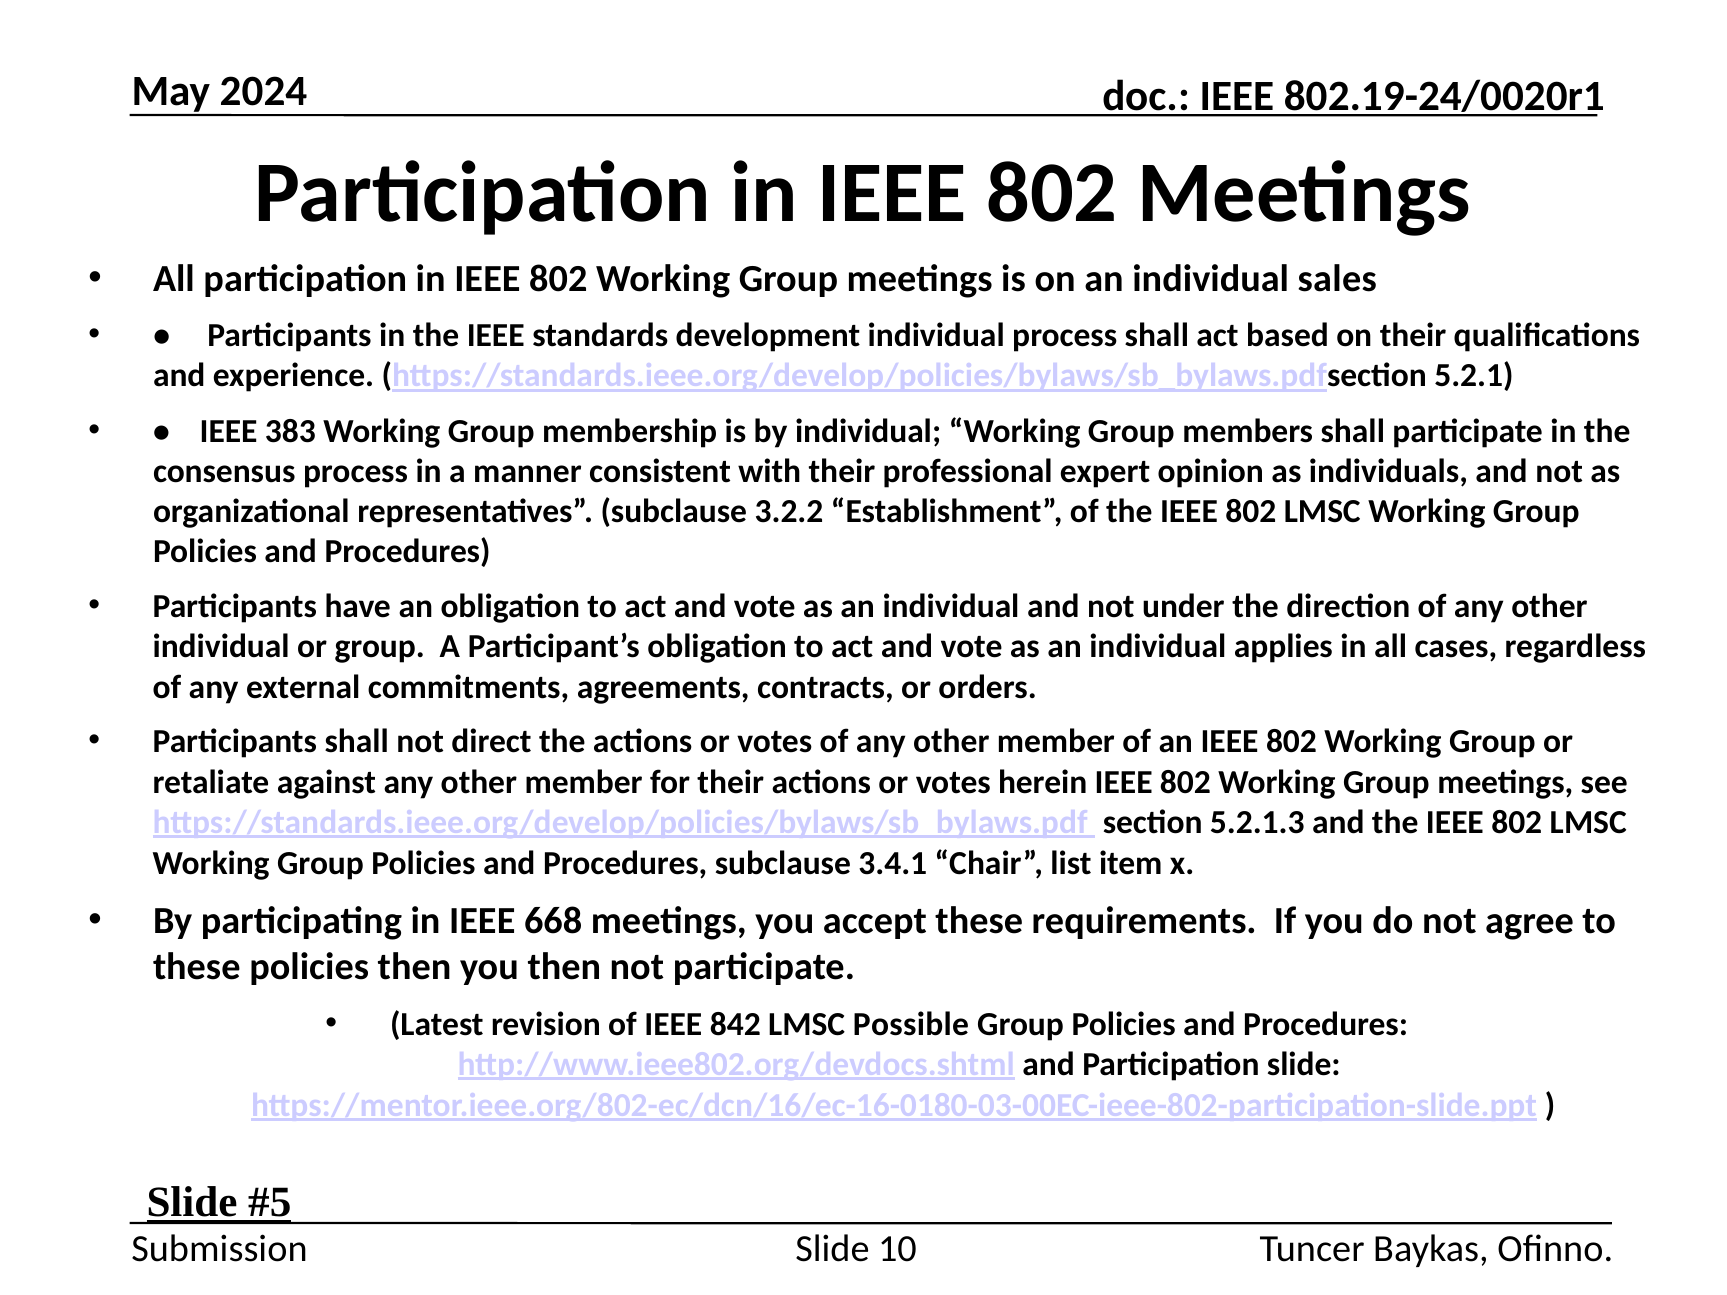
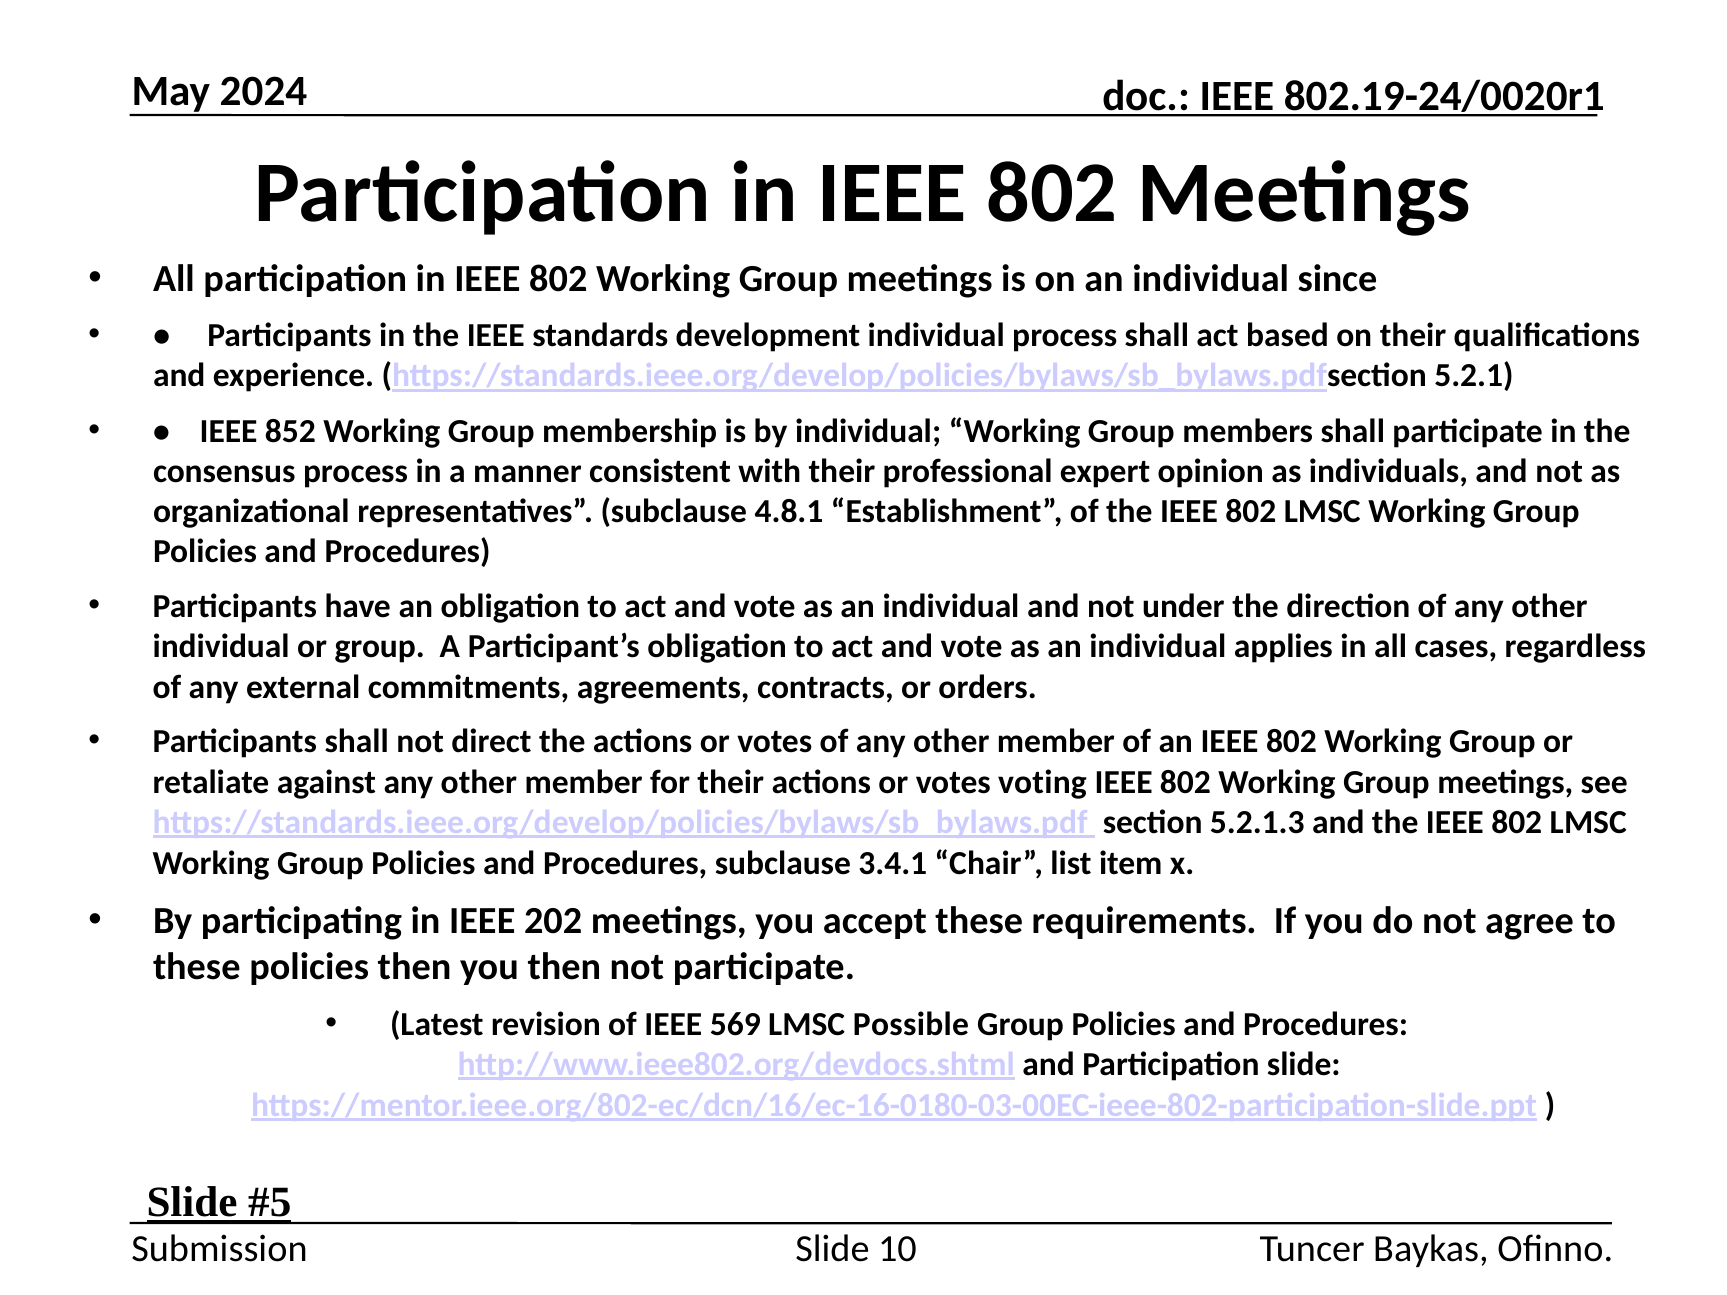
sales: sales -> since
383: 383 -> 852
3.2.2: 3.2.2 -> 4.8.1
herein: herein -> voting
668: 668 -> 202
842: 842 -> 569
